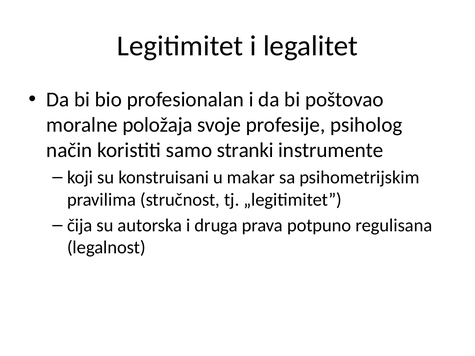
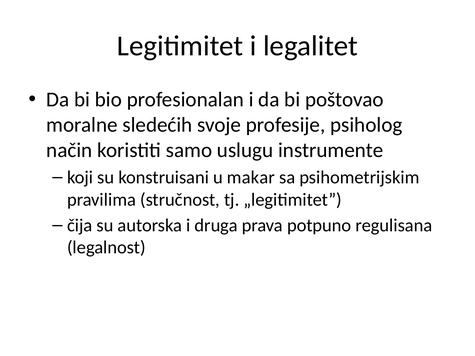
položaja: položaja -> sledećih
stranki: stranki -> uslugu
